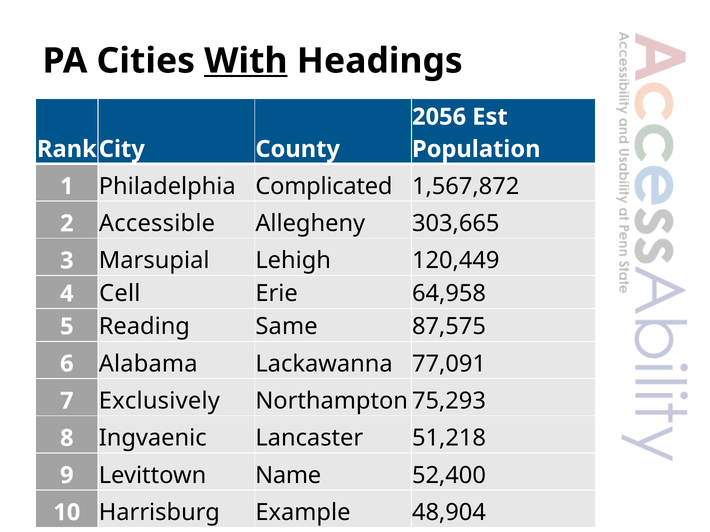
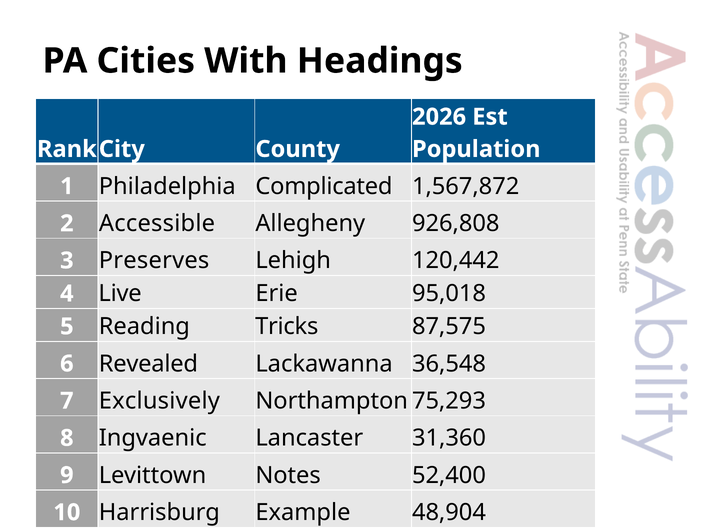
With underline: present -> none
2056: 2056 -> 2026
303,665: 303,665 -> 926,808
Marsupial: Marsupial -> Preserves
120,449: 120,449 -> 120,442
Cell: Cell -> Live
64,958: 64,958 -> 95,018
Same: Same -> Tricks
Alabama: Alabama -> Revealed
77,091: 77,091 -> 36,548
51,218: 51,218 -> 31,360
Name: Name -> Notes
